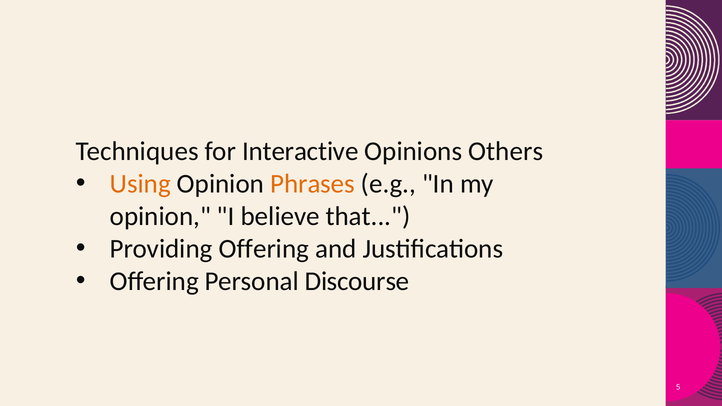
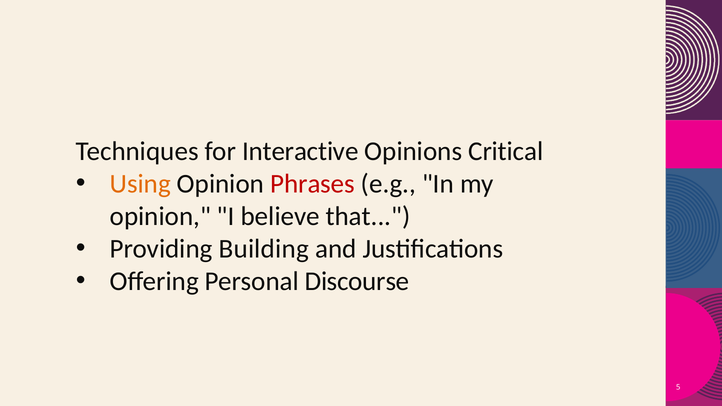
Others: Others -> Critical
Phrases colour: orange -> red
Providing Offering: Offering -> Building
